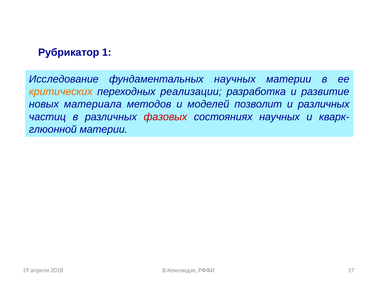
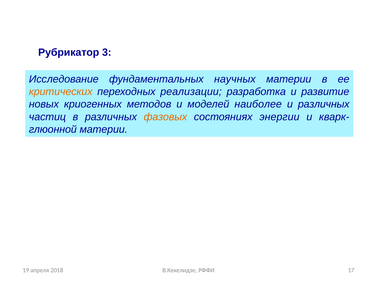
1: 1 -> 3
материала: материала -> криогенных
позволит: позволит -> наиболее
фазовых colour: red -> orange
состояниях научных: научных -> энергии
